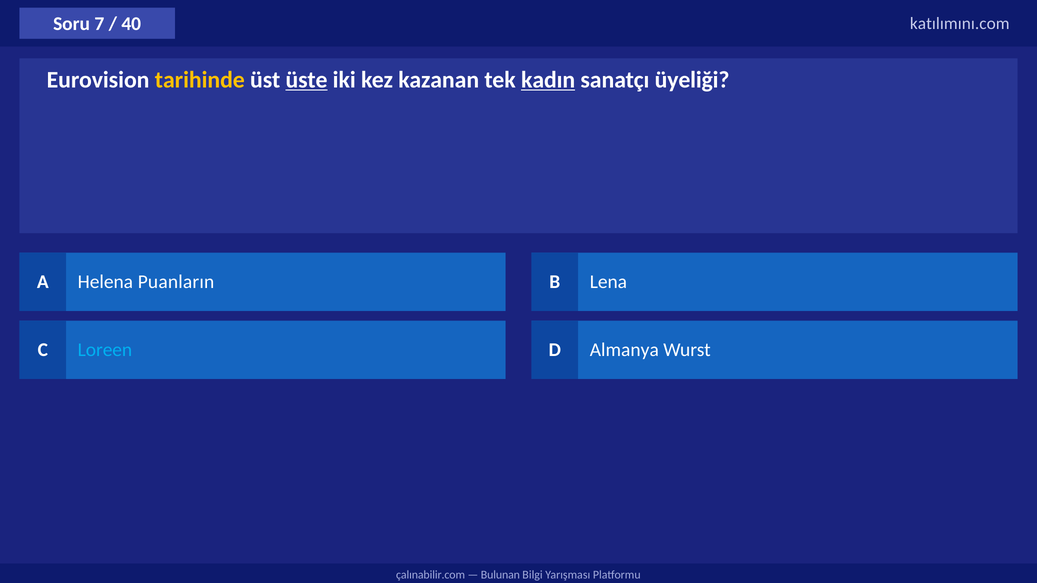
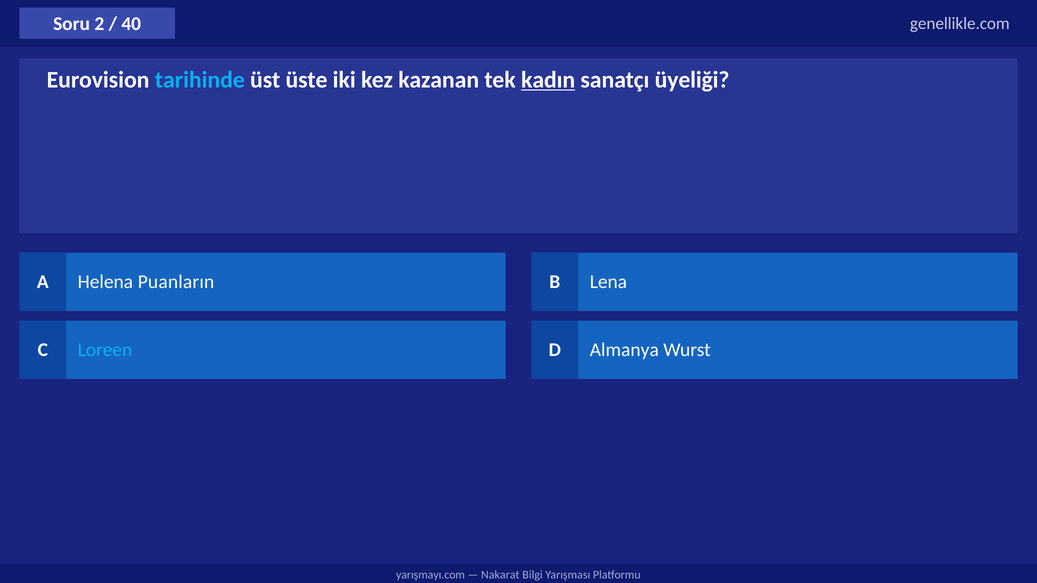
7: 7 -> 2
katılımını.com: katılımını.com -> genellikle.com
tarihinde colour: yellow -> light blue
üste underline: present -> none
çalınabilir.com: çalınabilir.com -> yarışmayı.com
Bulunan: Bulunan -> Nakarat
